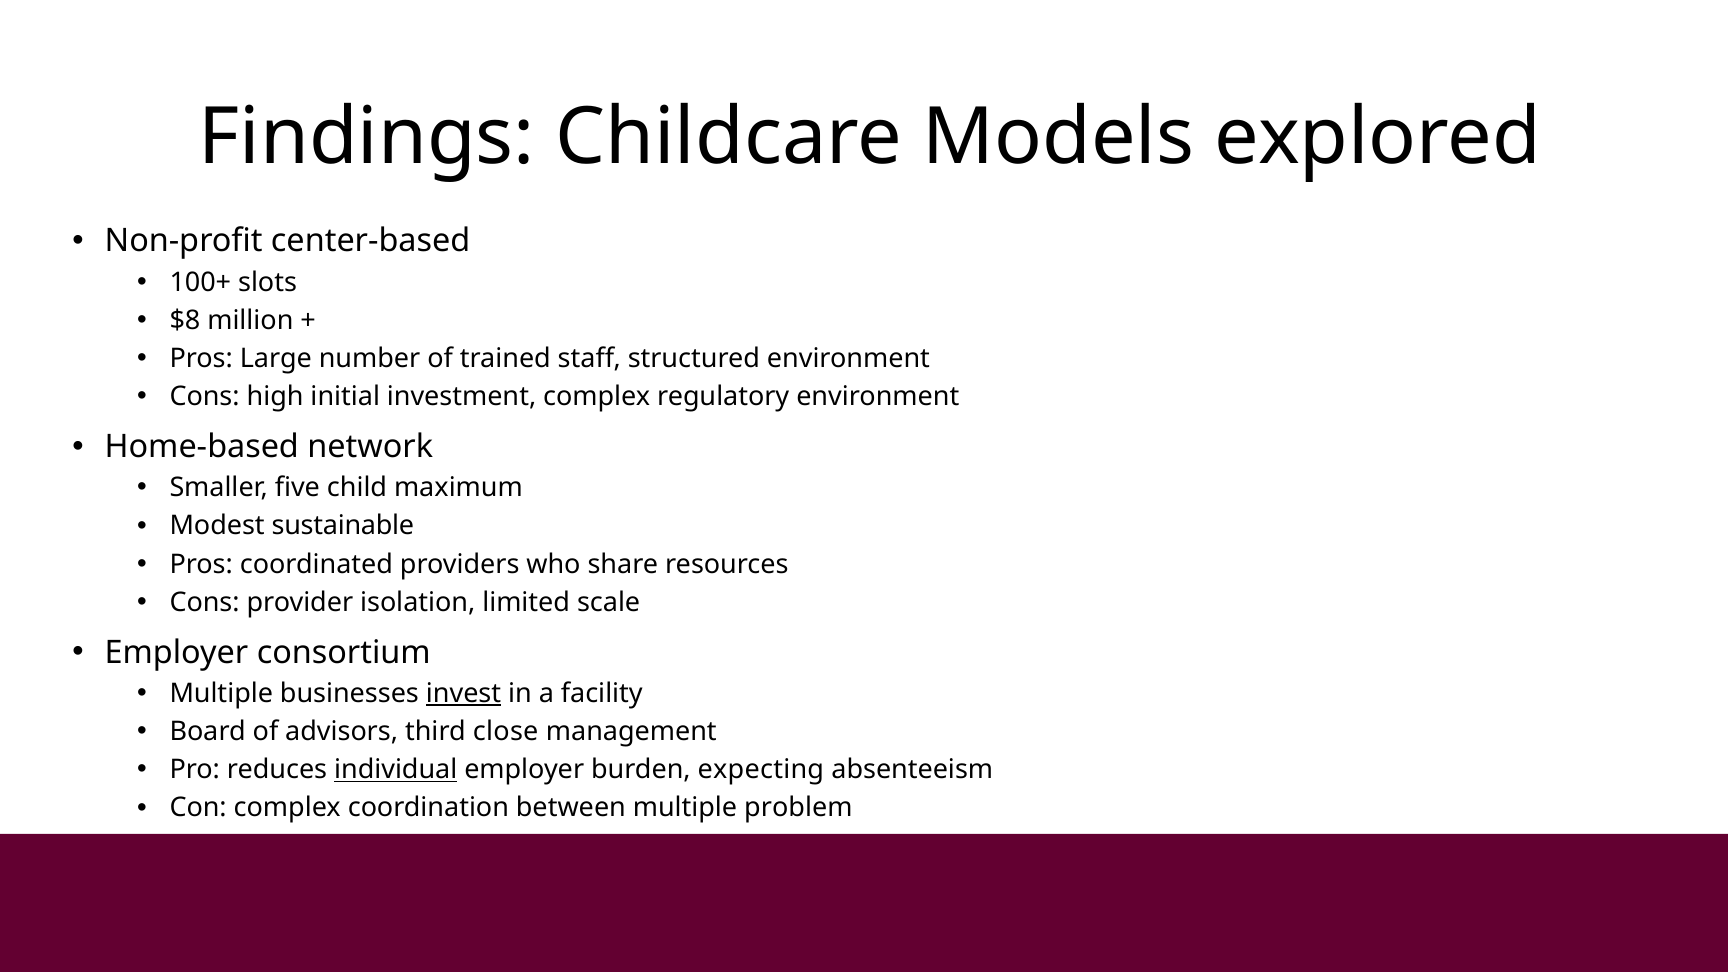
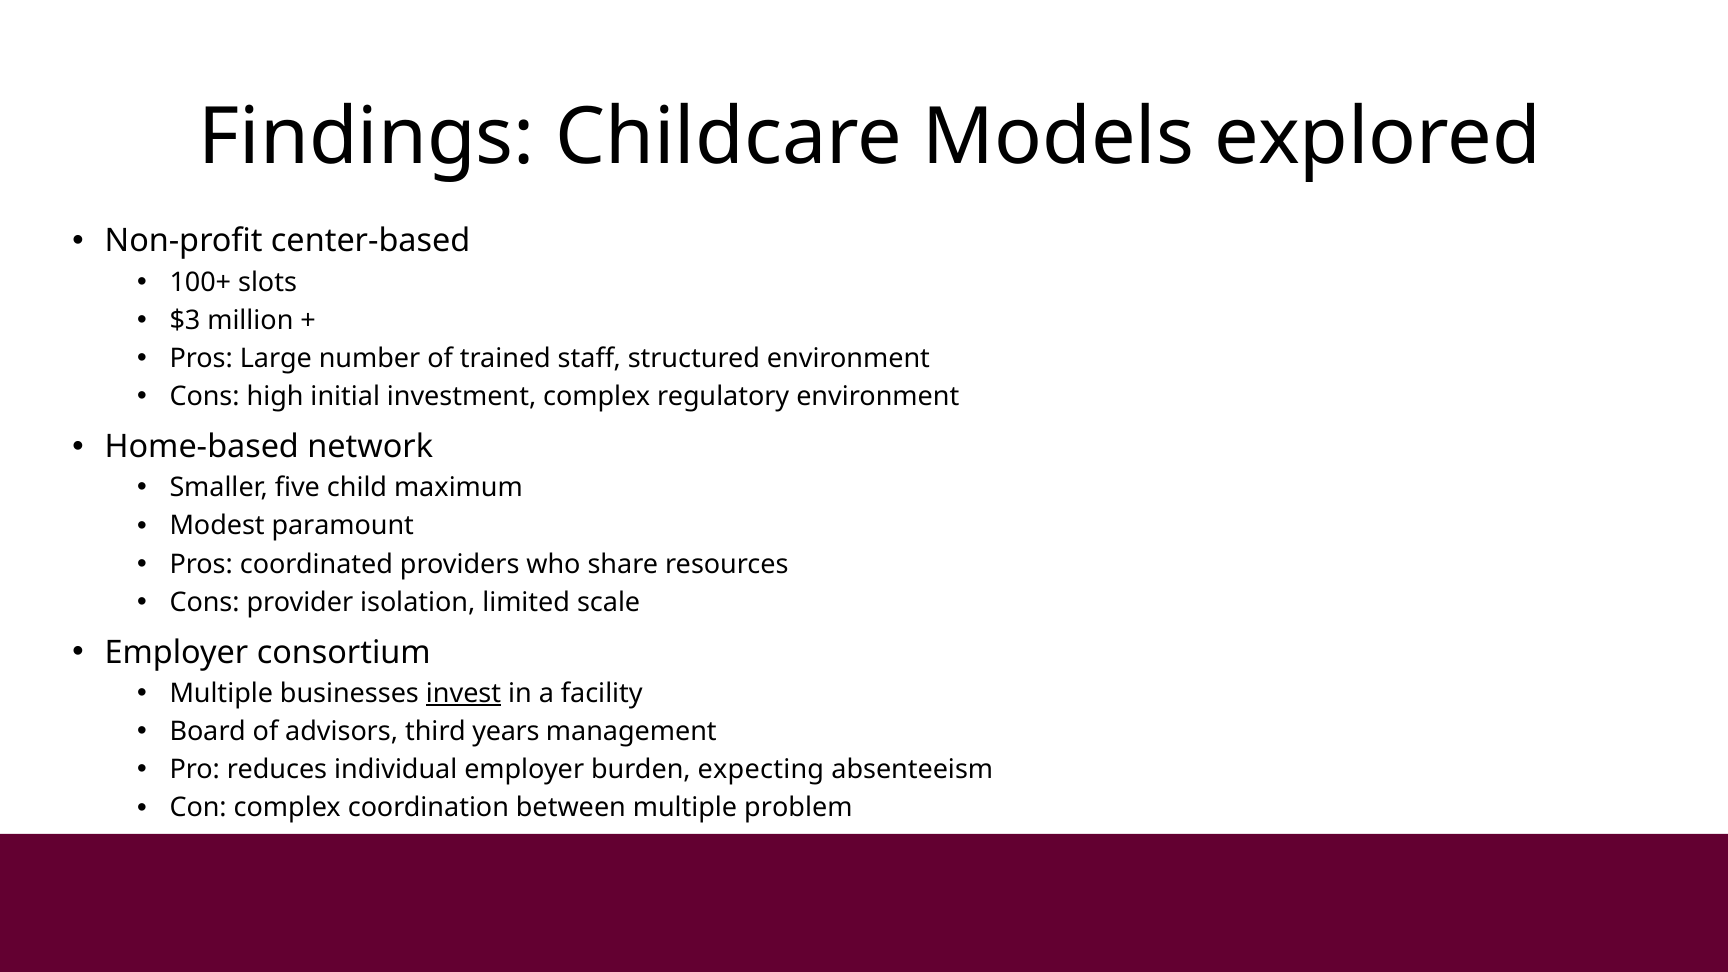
$8: $8 -> $3
sustainable: sustainable -> paramount
close: close -> years
individual underline: present -> none
